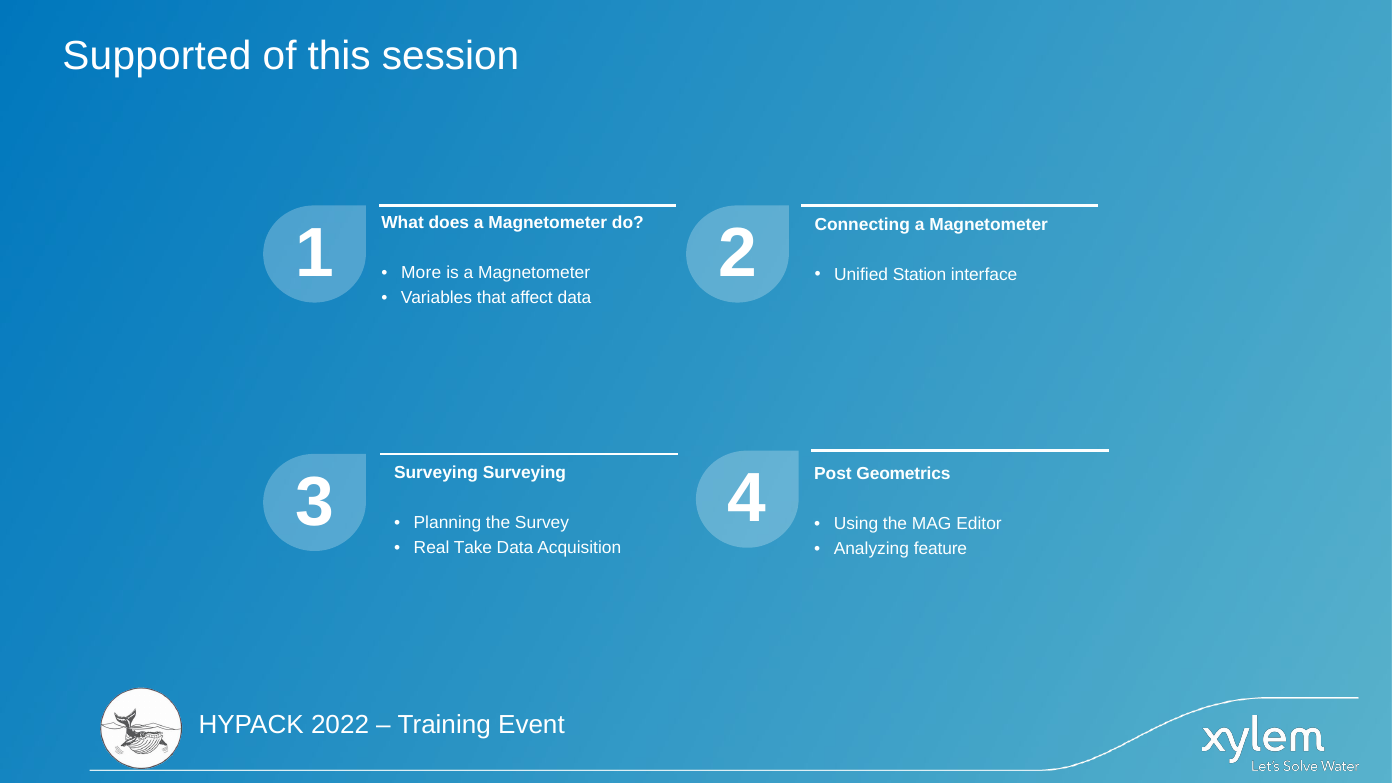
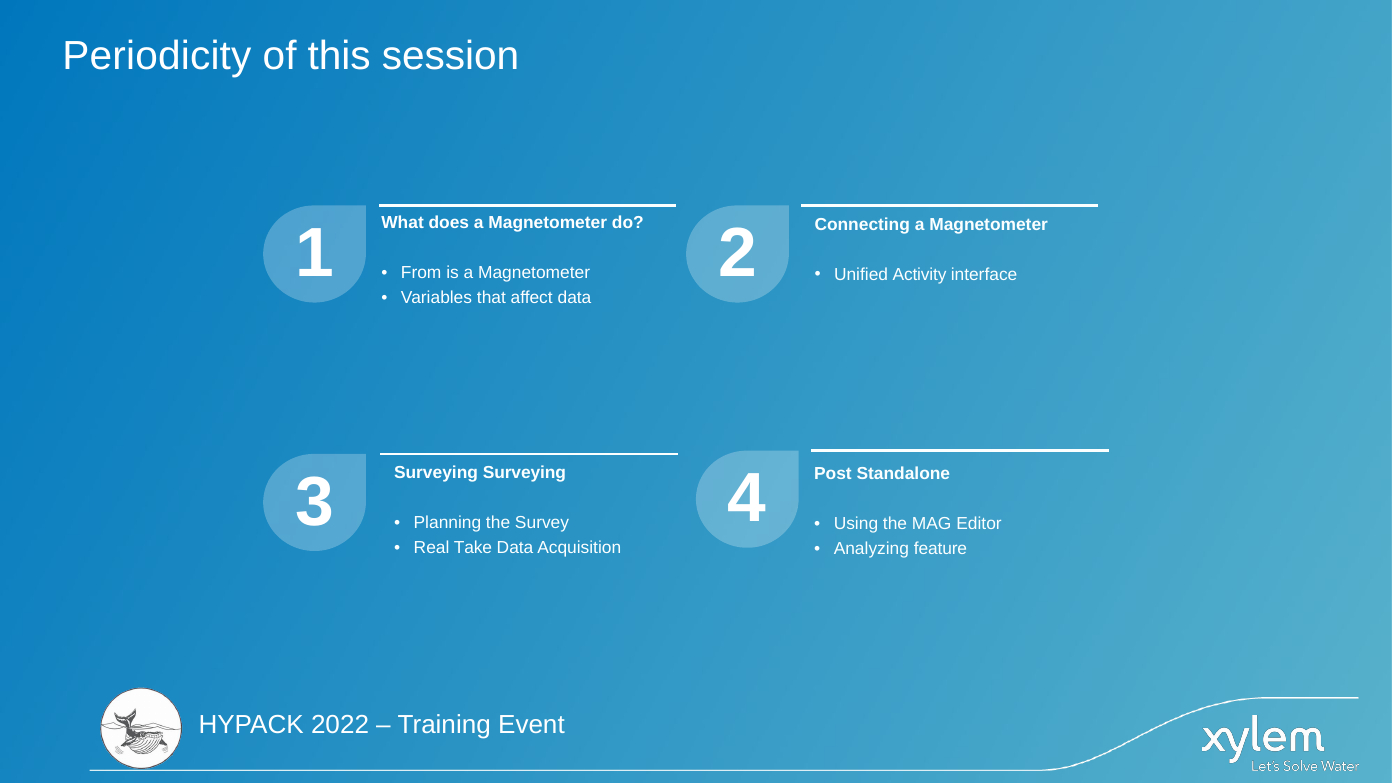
Supported: Supported -> Periodicity
More: More -> From
Station: Station -> Activity
Geometrics: Geometrics -> Standalone
